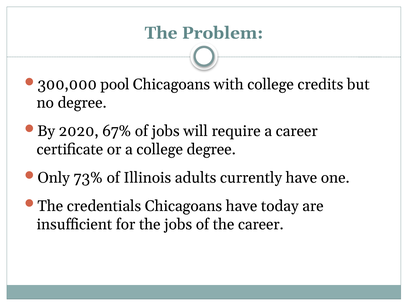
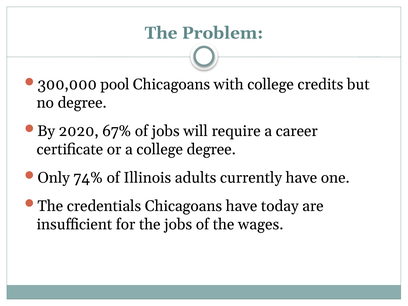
73%: 73% -> 74%
the career: career -> wages
